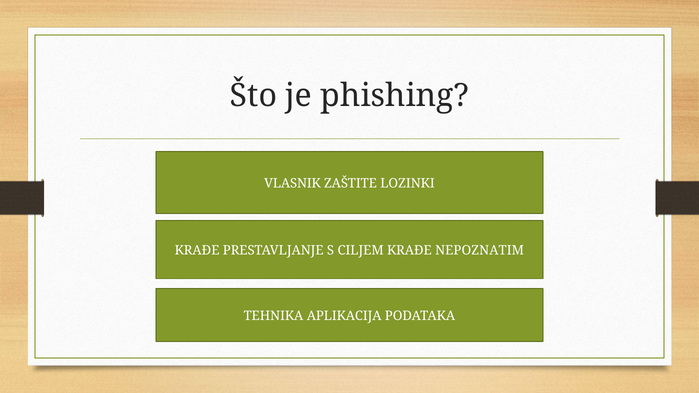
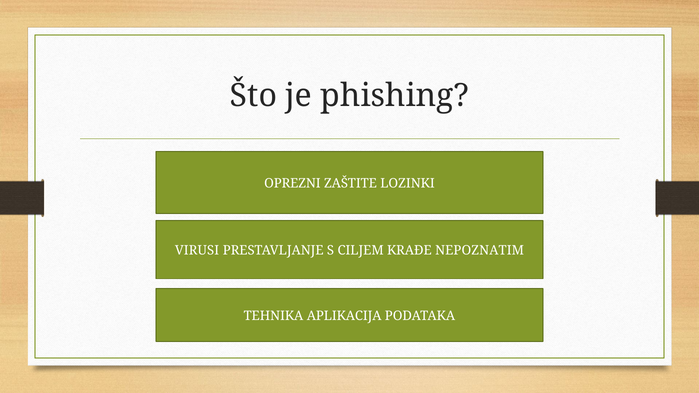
VLASNIK: VLASNIK -> OPREZNI
KRAĐE at (197, 251): KRAĐE -> VIRUSI
